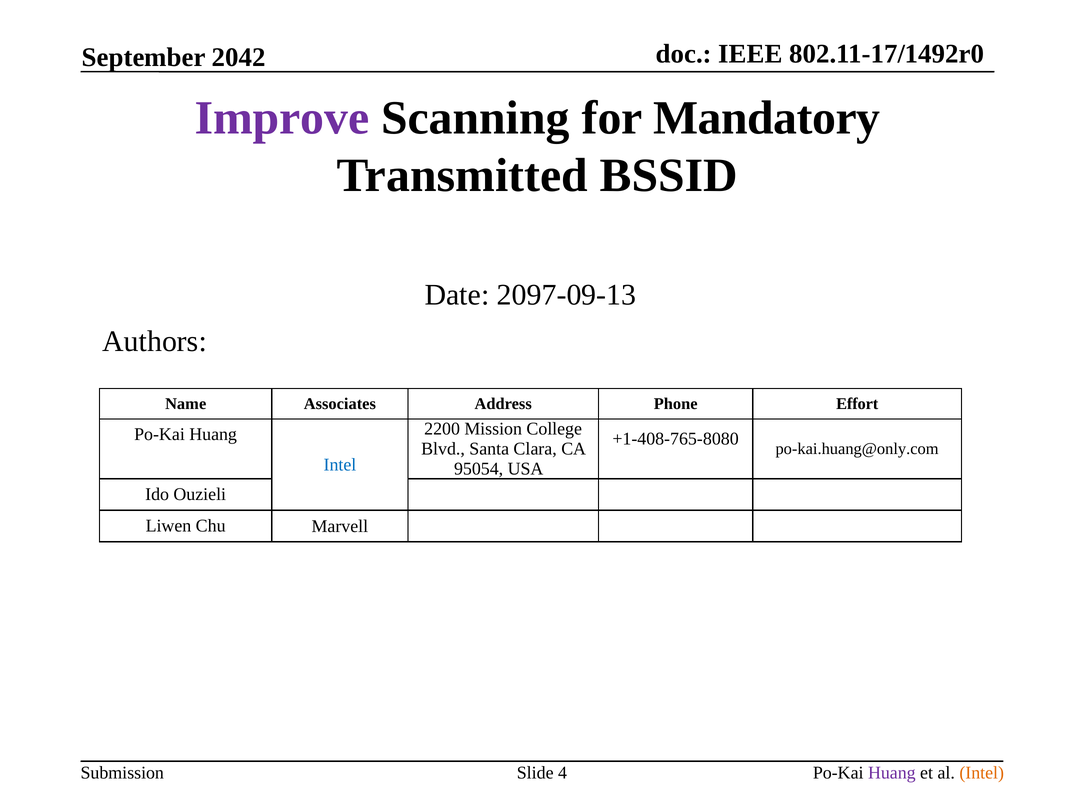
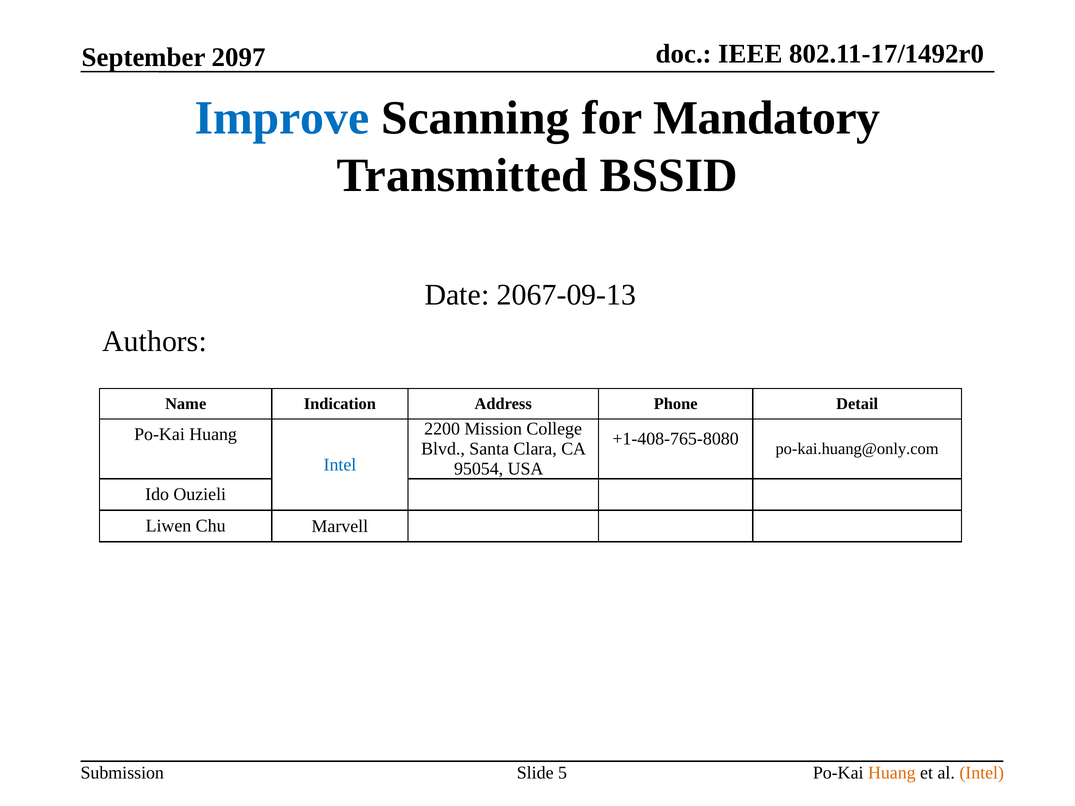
2042: 2042 -> 2097
Improve colour: purple -> blue
2097-09-13: 2097-09-13 -> 2067-09-13
Associates: Associates -> Indication
Effort: Effort -> Detail
4: 4 -> 5
Huang at (892, 773) colour: purple -> orange
